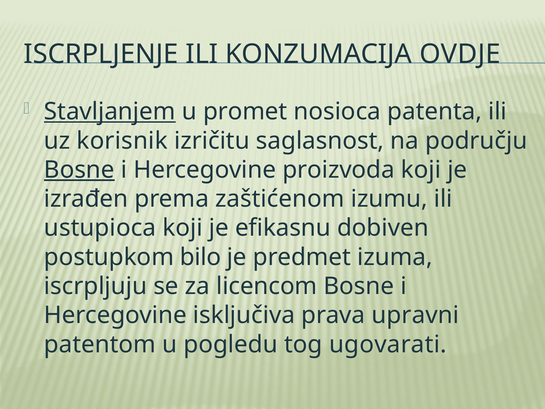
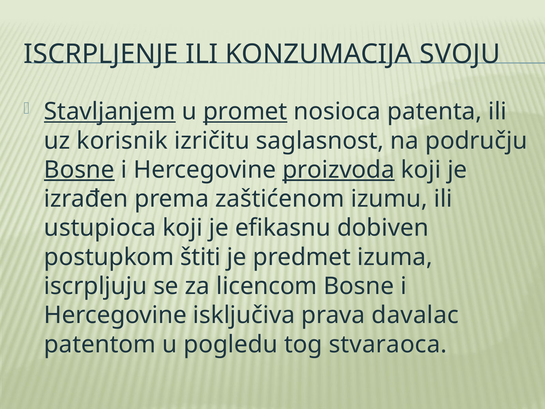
OVDJE: OVDJE -> SVOJU
promet underline: none -> present
proizvoda underline: none -> present
bilo: bilo -> štiti
upravni: upravni -> davalac
ugovarati: ugovarati -> stvaraoca
